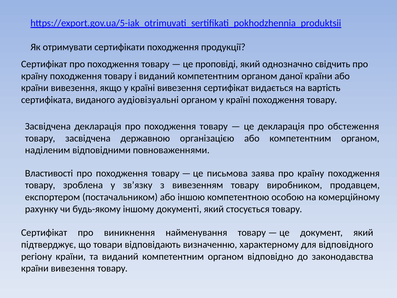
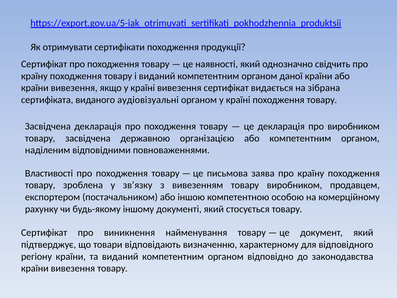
проповіді: проповіді -> наявності
вартість: вартість -> зібрана
про обстеження: обстеження -> виробником
